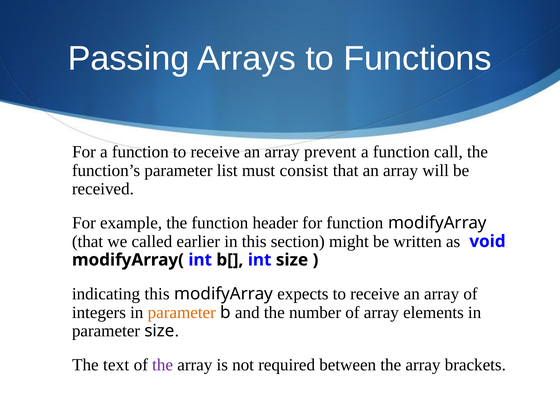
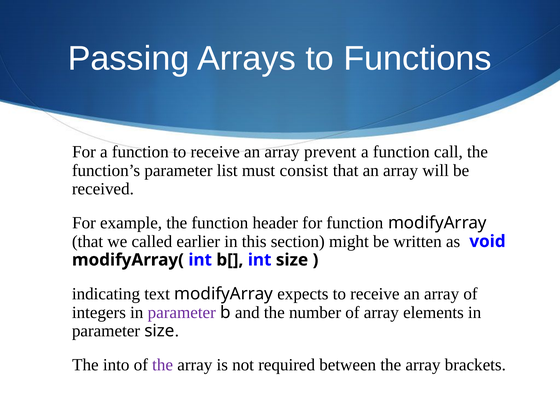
indicating this: this -> text
parameter at (182, 312) colour: orange -> purple
text: text -> into
